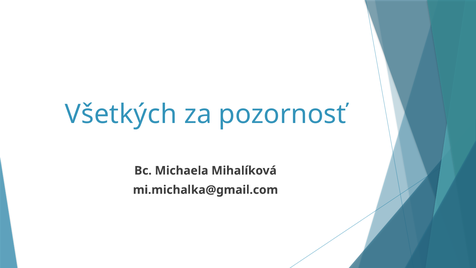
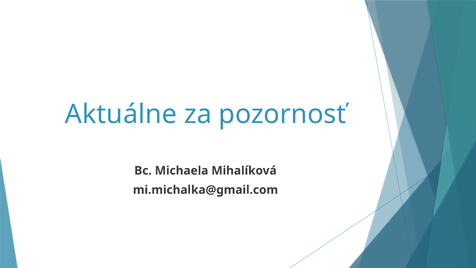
Všetkých: Všetkých -> Aktuálne
